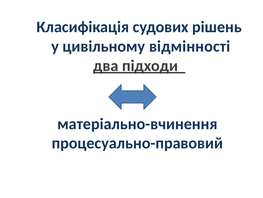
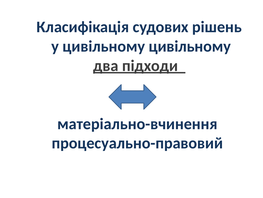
цивільному відмінності: відмінності -> цивільному
